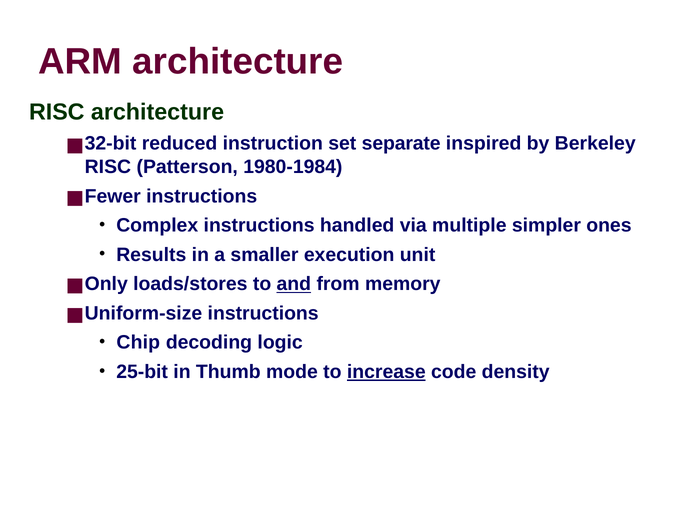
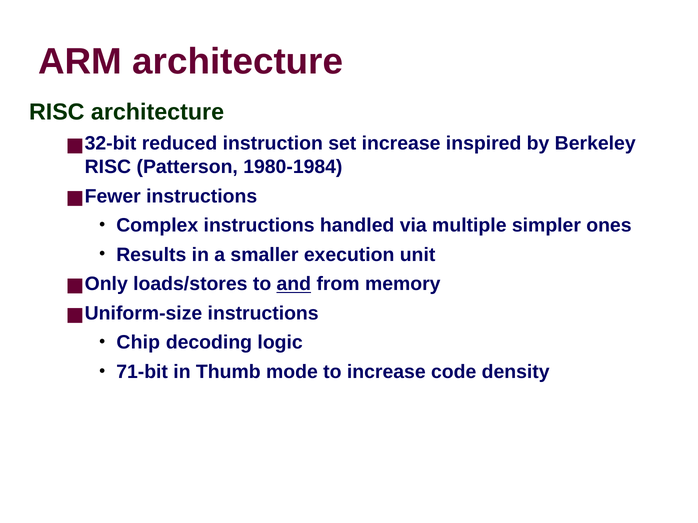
set separate: separate -> increase
25-bit: 25-bit -> 71-bit
increase at (386, 372) underline: present -> none
